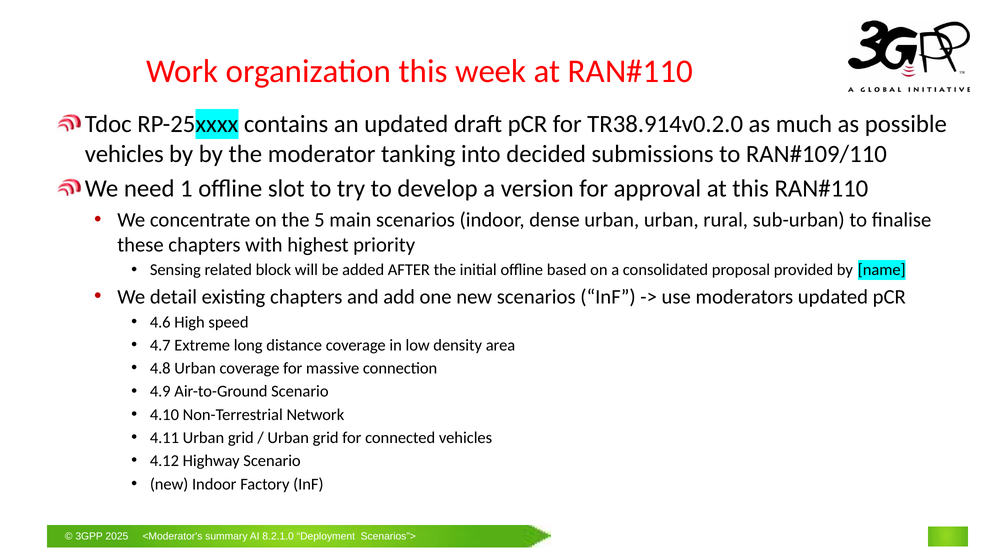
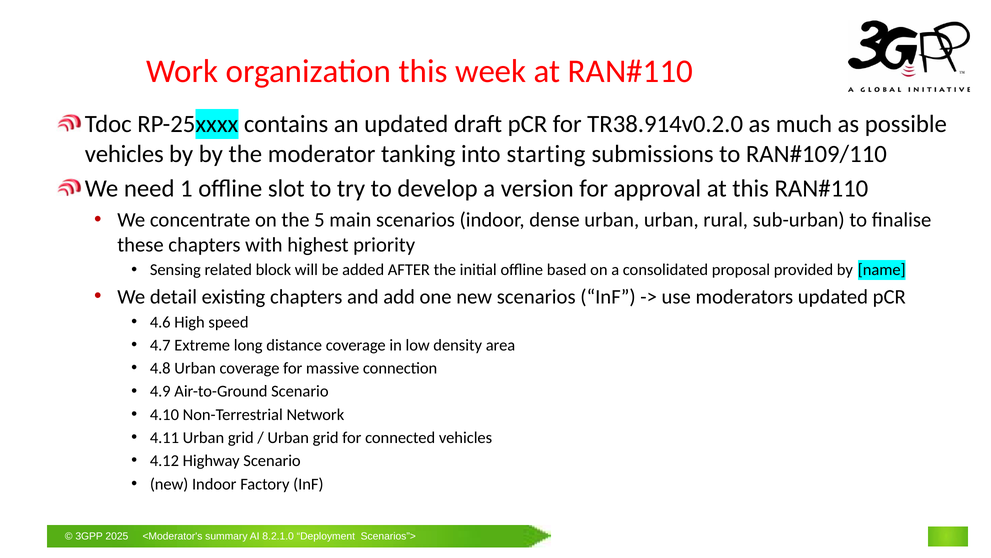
decided: decided -> starting
